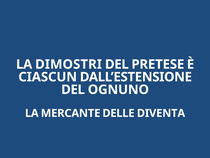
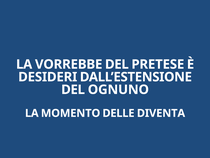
DIMOSTRI: DIMOSTRI -> VORREBBE
CIASCUN: CIASCUN -> DESIDERI
MERCANTE: MERCANTE -> MOMENTO
